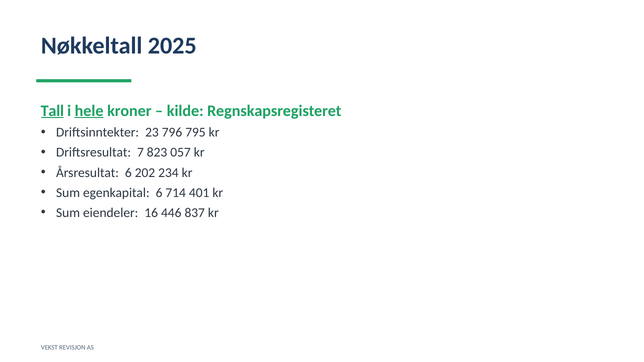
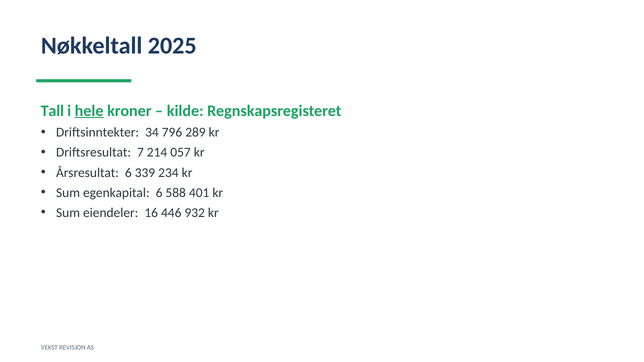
Tall underline: present -> none
23: 23 -> 34
795: 795 -> 289
823: 823 -> 214
202: 202 -> 339
714: 714 -> 588
837: 837 -> 932
